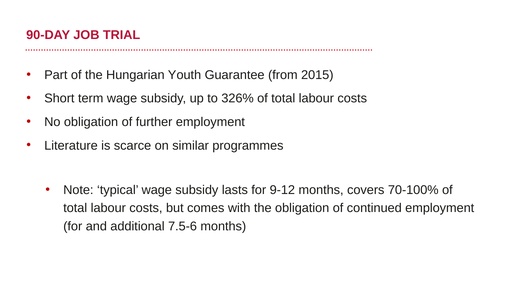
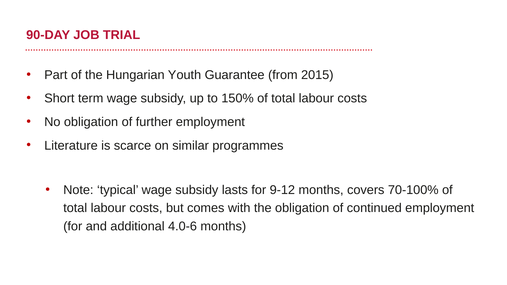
326%: 326% -> 150%
7.5-6: 7.5-6 -> 4.0-6
